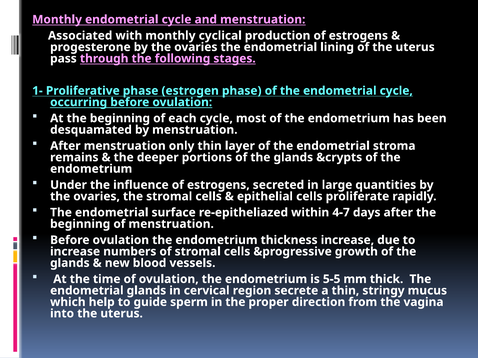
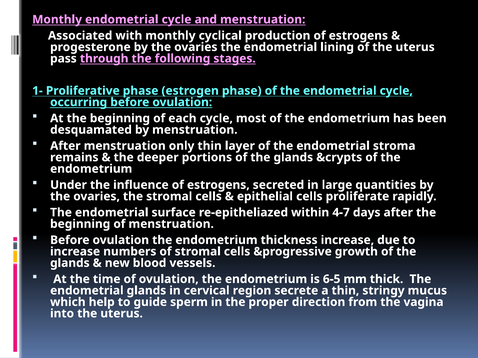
5-5: 5-5 -> 6-5
